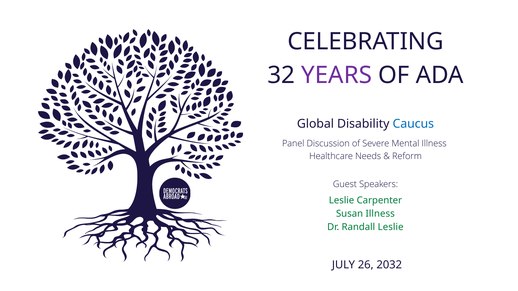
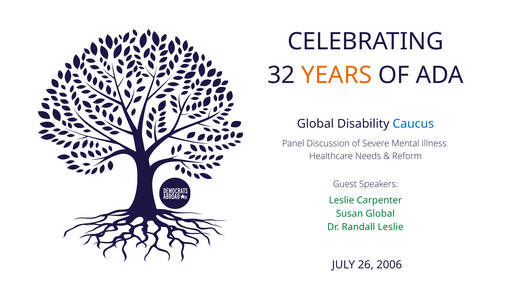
YEARS colour: purple -> orange
Susan Illness: Illness -> Global
2032: 2032 -> 2006
